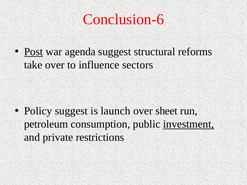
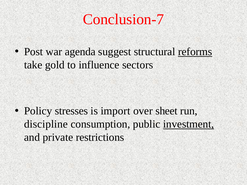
Conclusion-6: Conclusion-6 -> Conclusion-7
Post underline: present -> none
reforms underline: none -> present
take over: over -> gold
Policy suggest: suggest -> stresses
launch: launch -> import
petroleum: petroleum -> discipline
